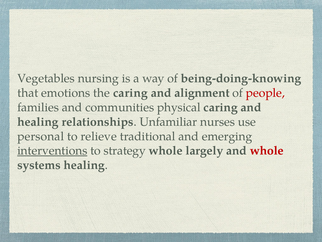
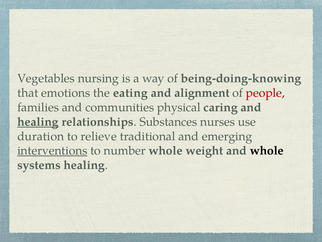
the caring: caring -> eating
healing at (38, 122) underline: none -> present
Unfamiliar: Unfamiliar -> Substances
personal: personal -> duration
strategy: strategy -> number
largely: largely -> weight
whole at (267, 150) colour: red -> black
